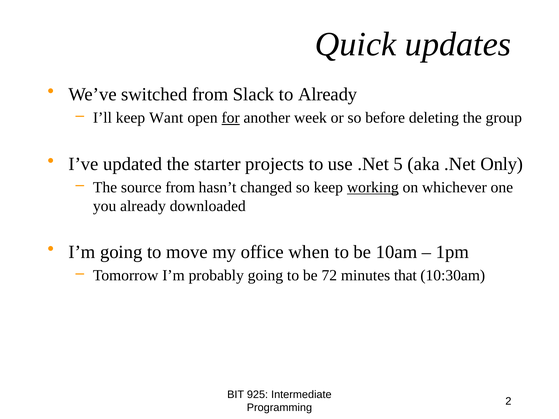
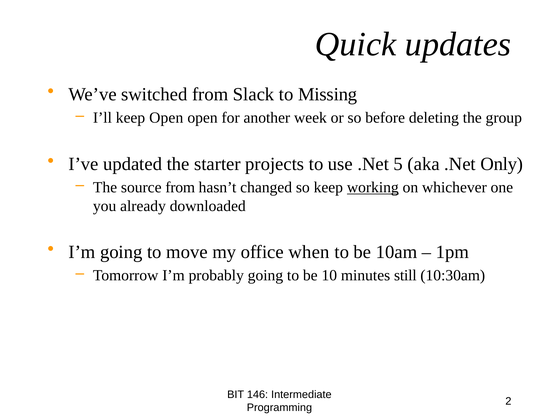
to Already: Already -> Missing
keep Want: Want -> Open
for underline: present -> none
72: 72 -> 10
that: that -> still
925: 925 -> 146
